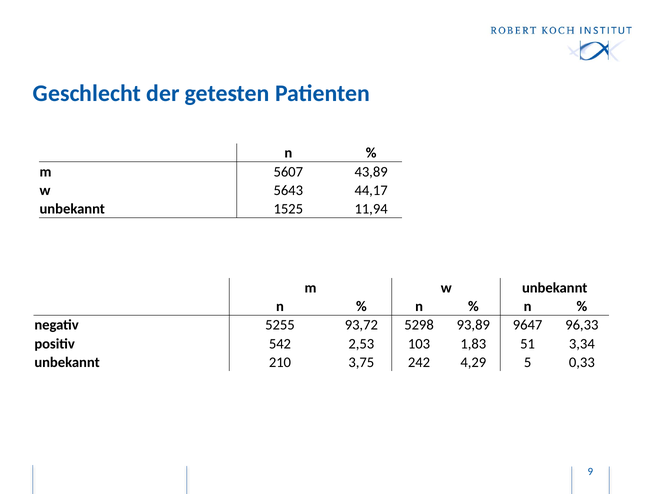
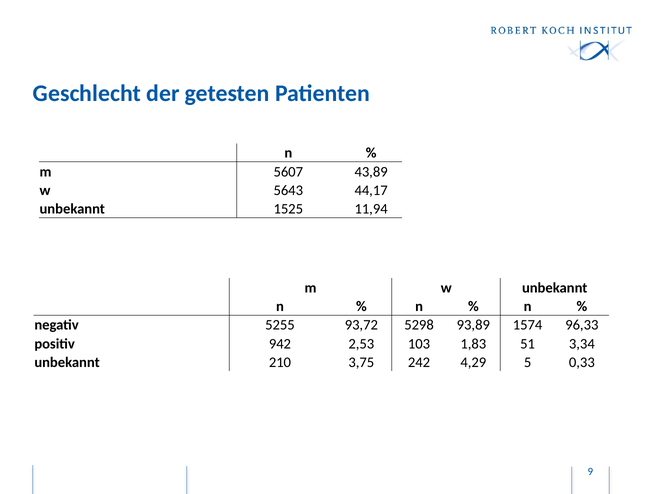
9647: 9647 -> 1574
542: 542 -> 942
